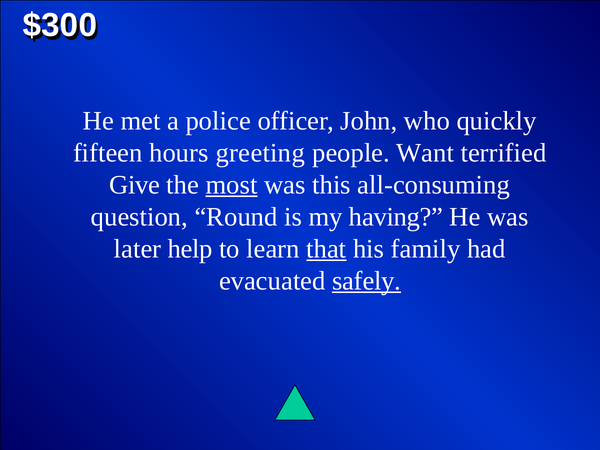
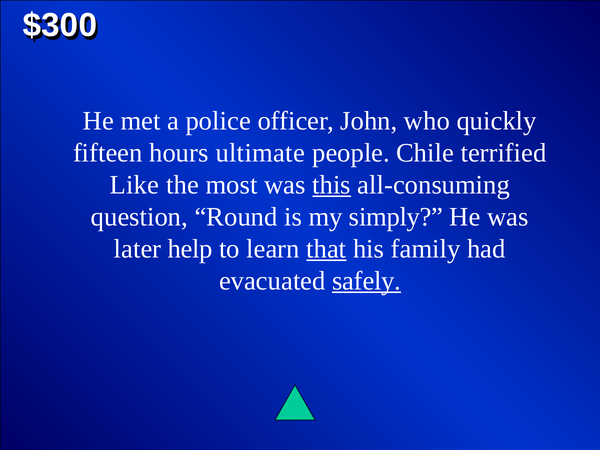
greeting: greeting -> ultimate
Want: Want -> Chile
Give: Give -> Like
most underline: present -> none
this underline: none -> present
having: having -> simply
